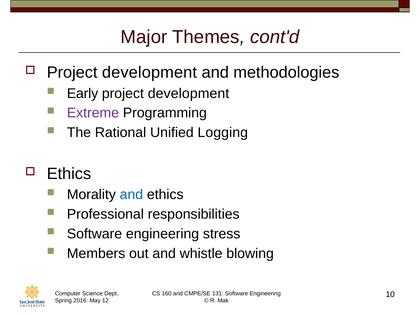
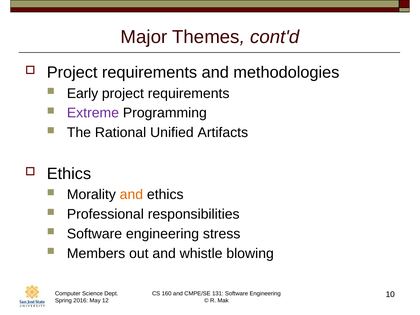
development at (149, 73): development -> requirements
development at (189, 93): development -> requirements
Logging: Logging -> Artifacts
and at (131, 195) colour: blue -> orange
